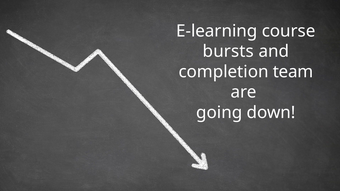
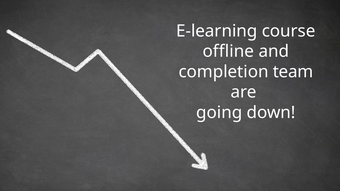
bursts: bursts -> offline
